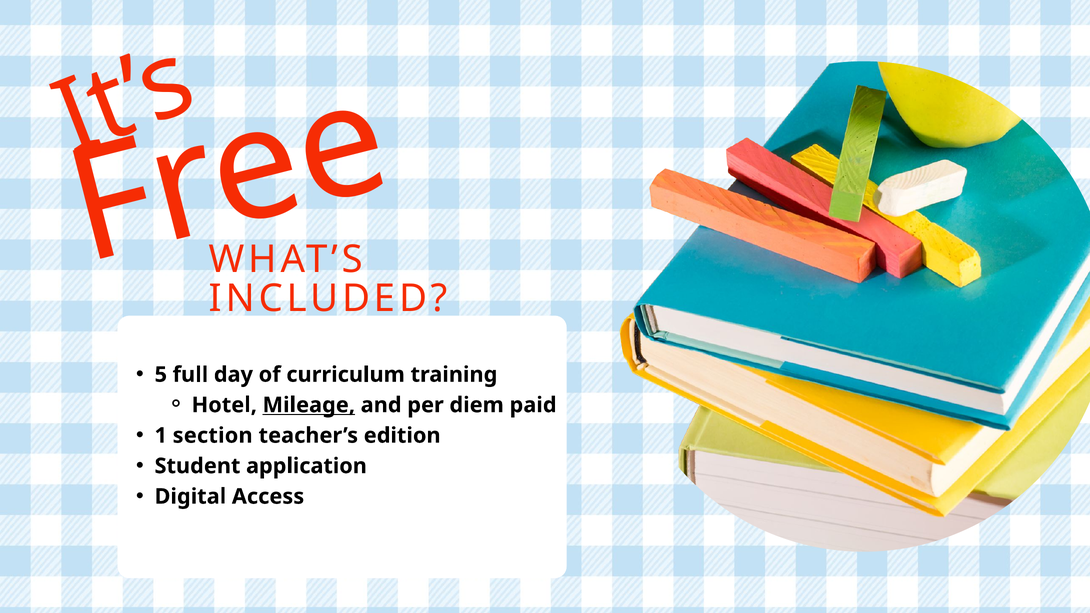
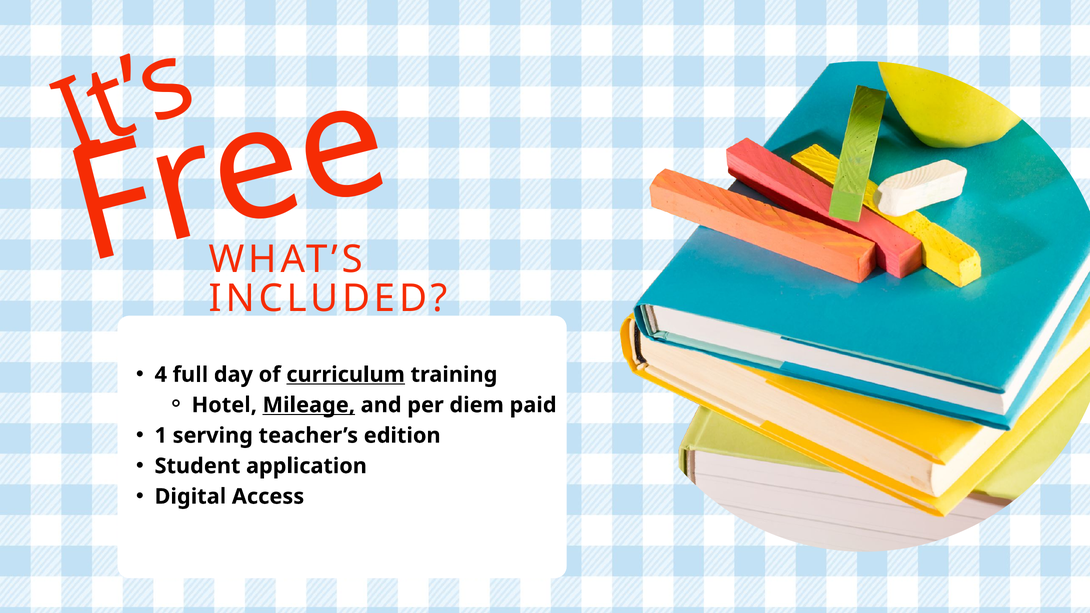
5: 5 -> 4
curriculum underline: none -> present
section: section -> serving
